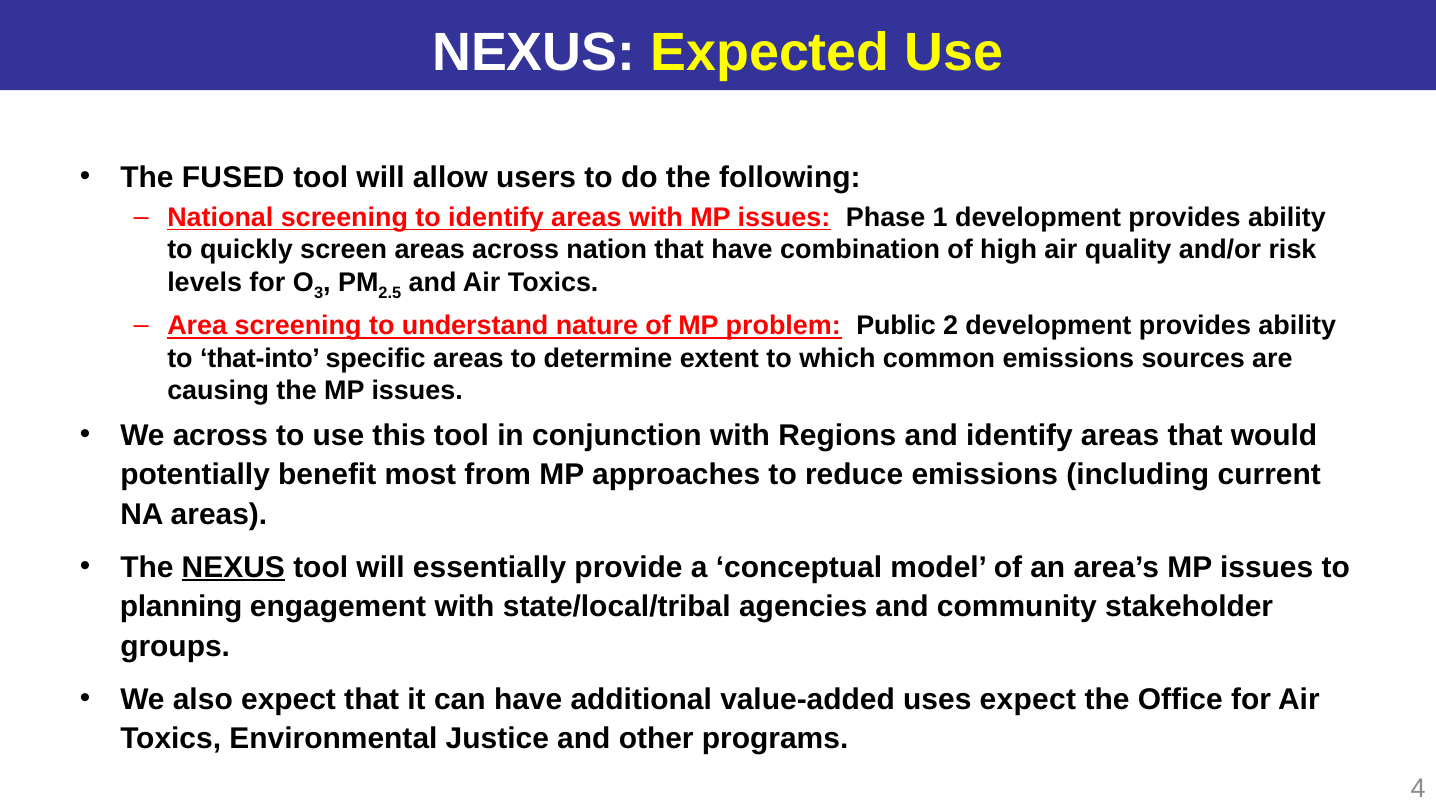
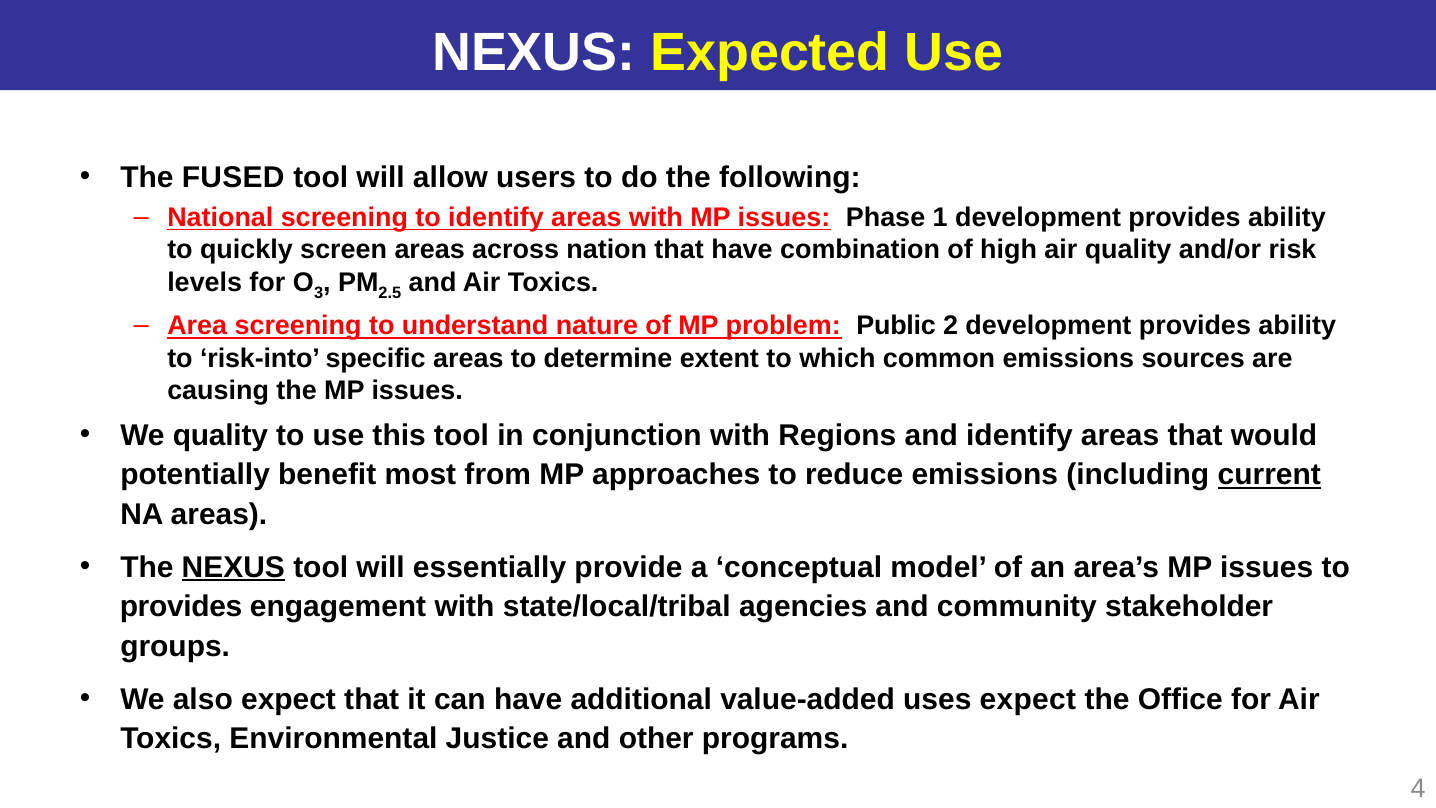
that-into: that-into -> risk-into
We across: across -> quality
current underline: none -> present
planning at (181, 607): planning -> provides
